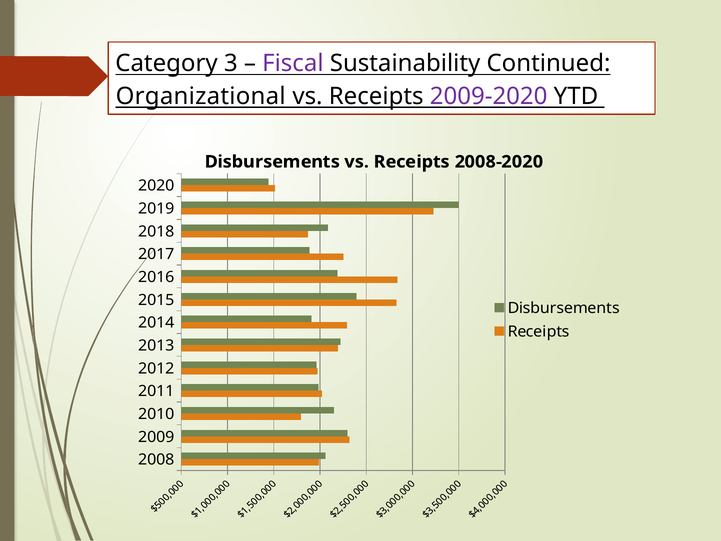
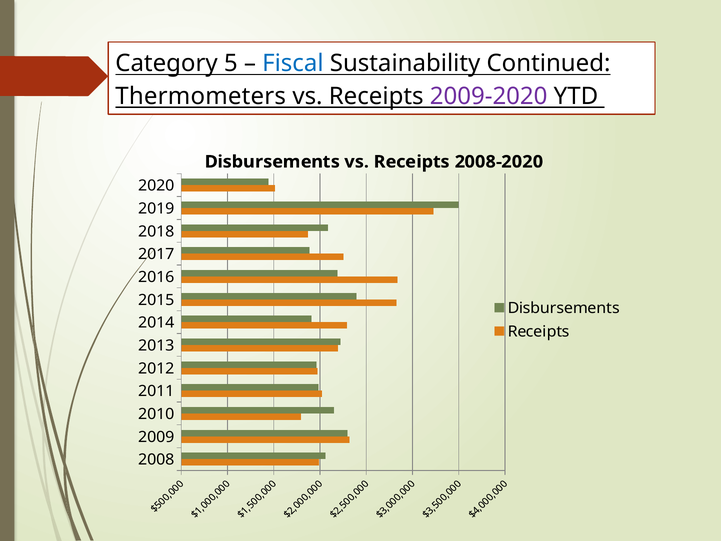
3: 3 -> 5
Fiscal colour: purple -> blue
Organizational: Organizational -> Thermometers
